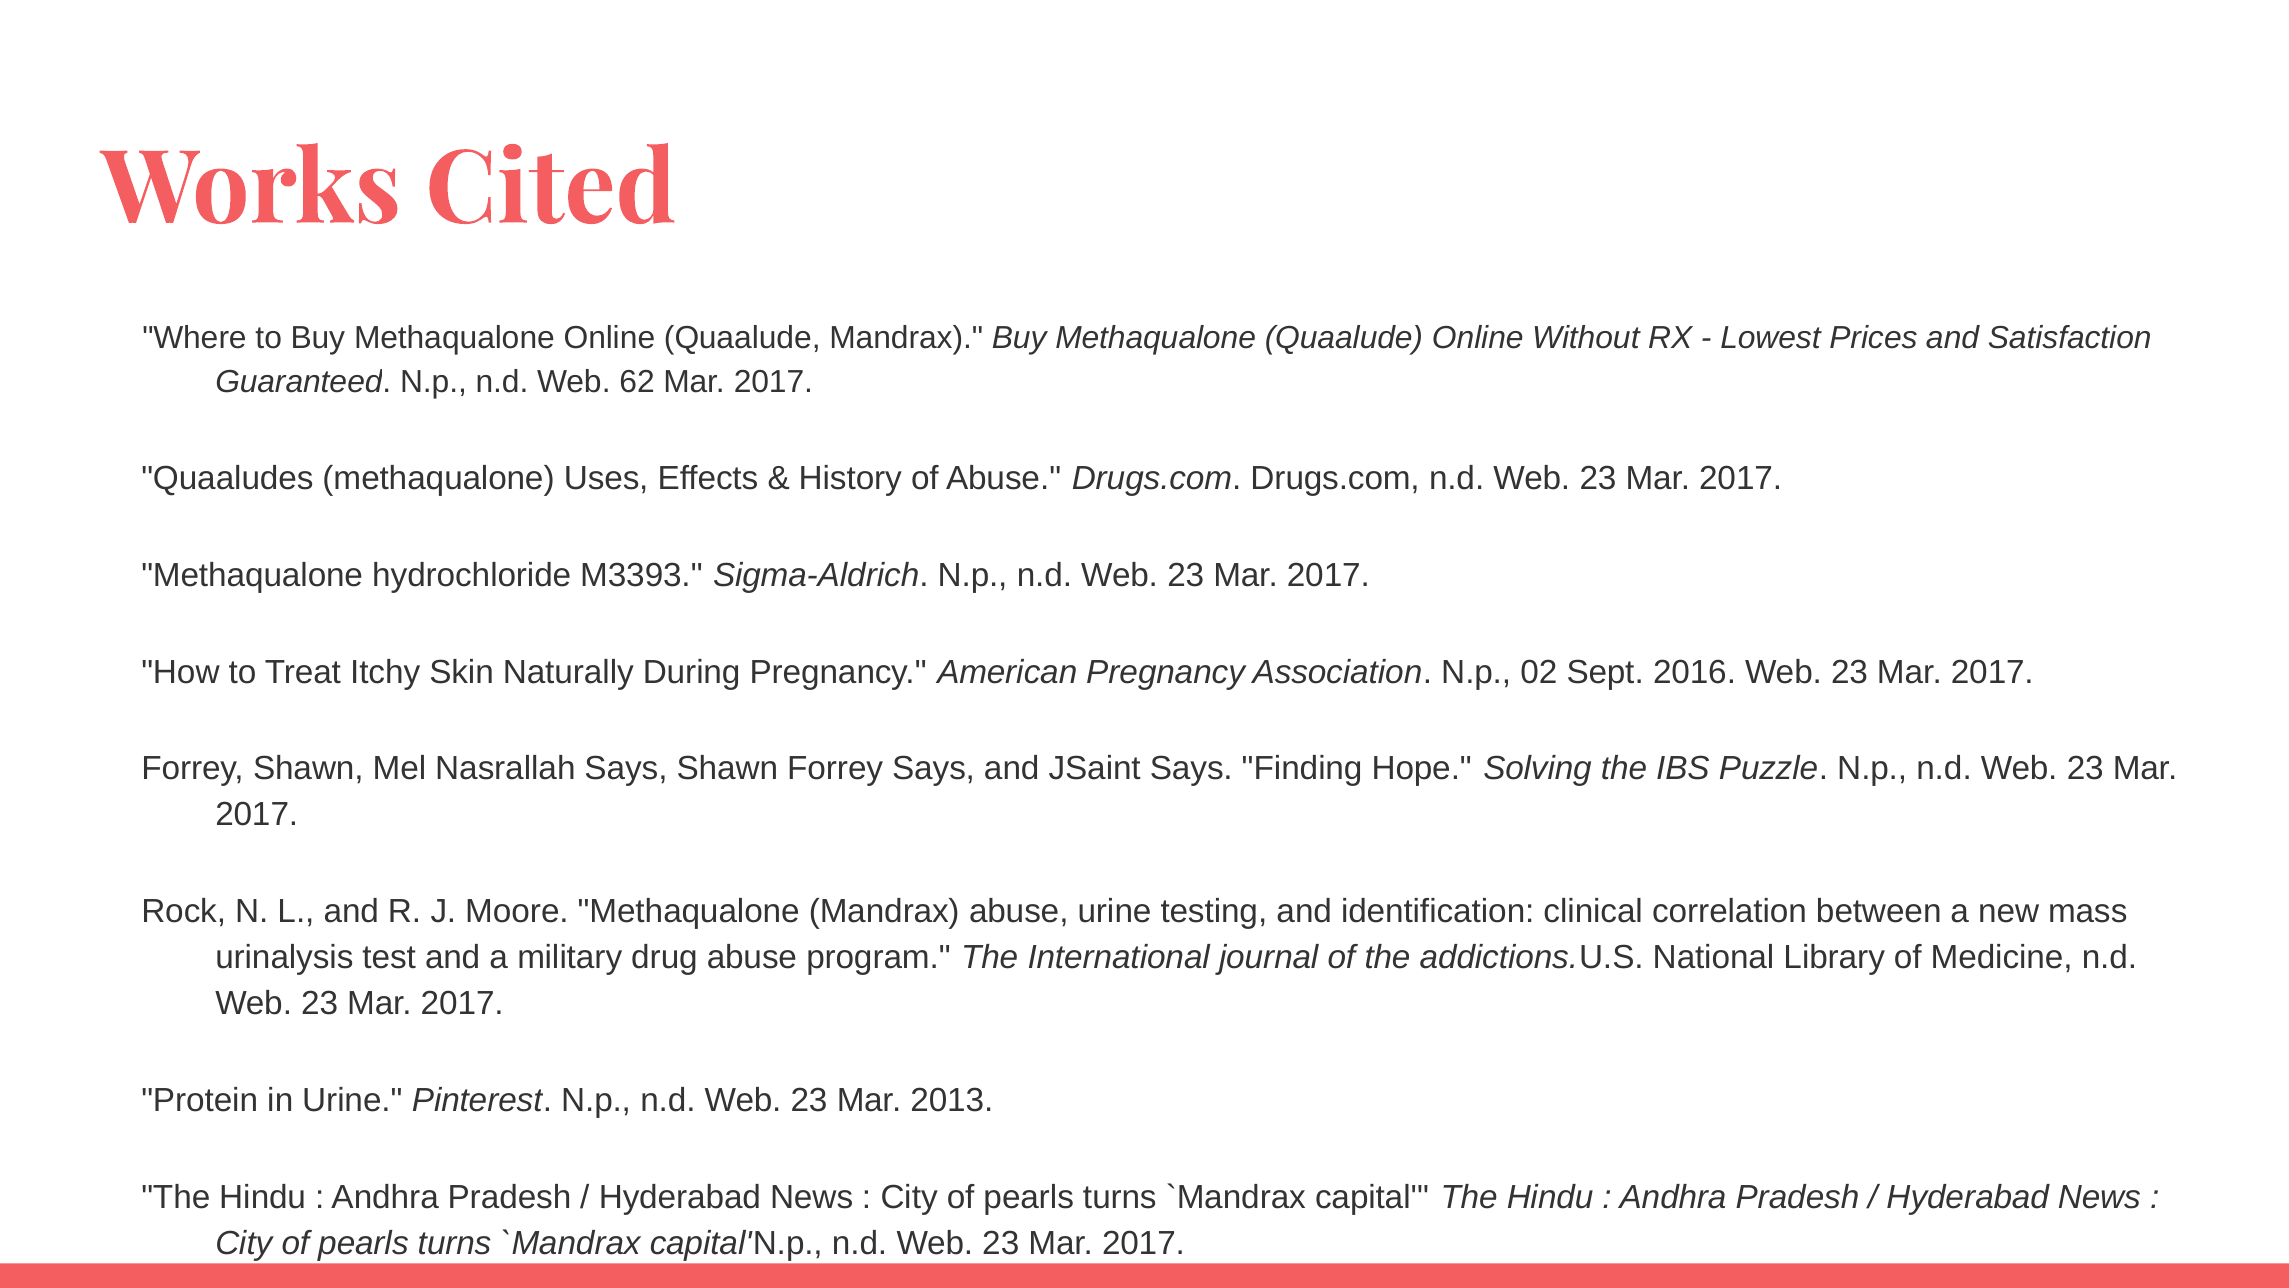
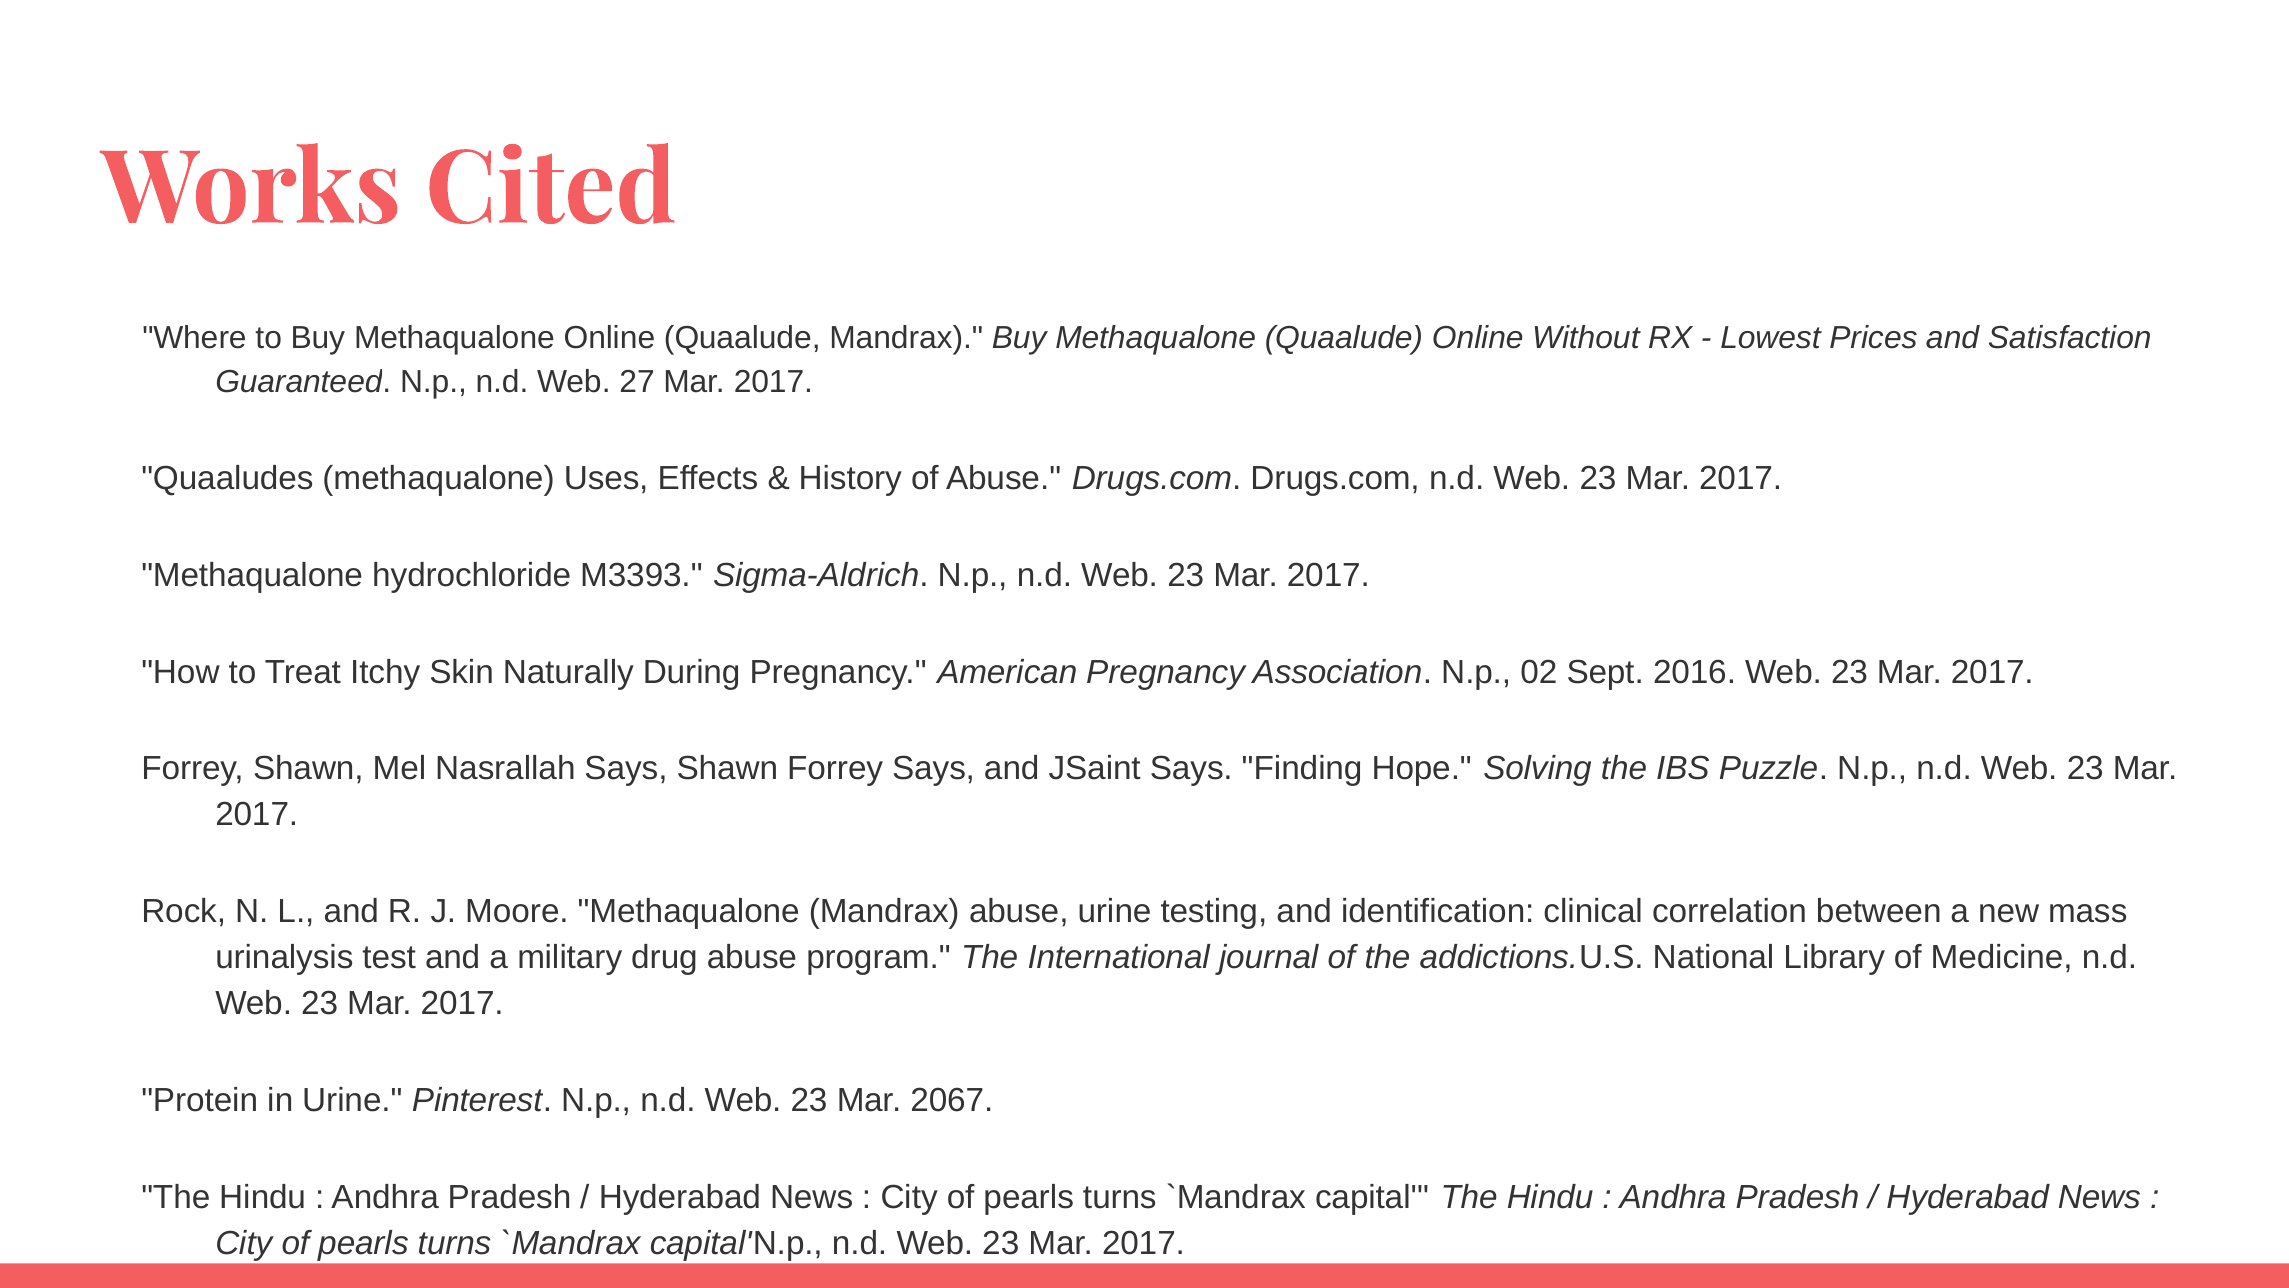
62: 62 -> 27
2013: 2013 -> 2067
